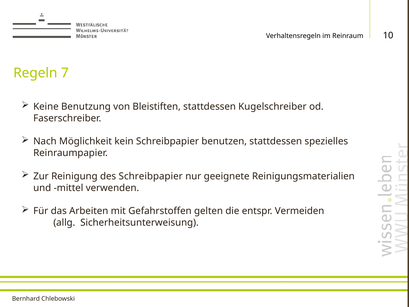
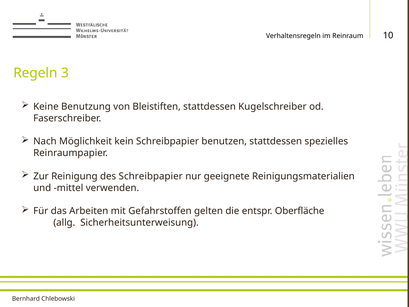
7: 7 -> 3
Vermeiden: Vermeiden -> Oberfläche
